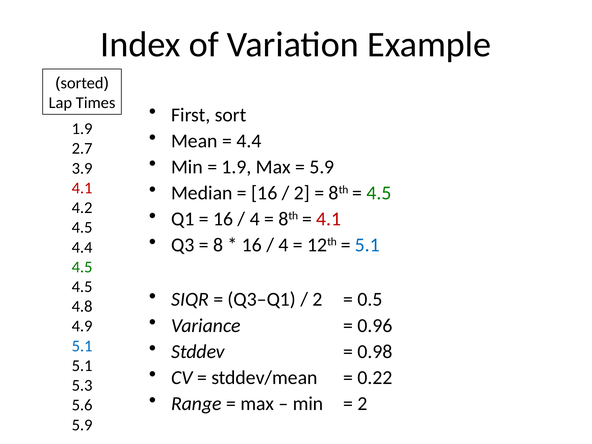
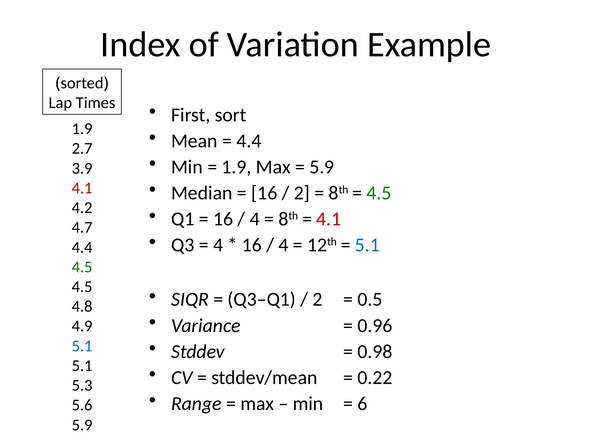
4.5 at (82, 228): 4.5 -> 4.7
8 at (218, 245): 8 -> 4
2 at (362, 404): 2 -> 6
